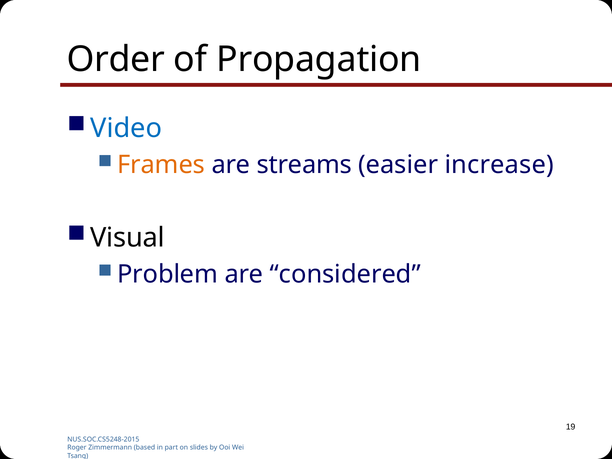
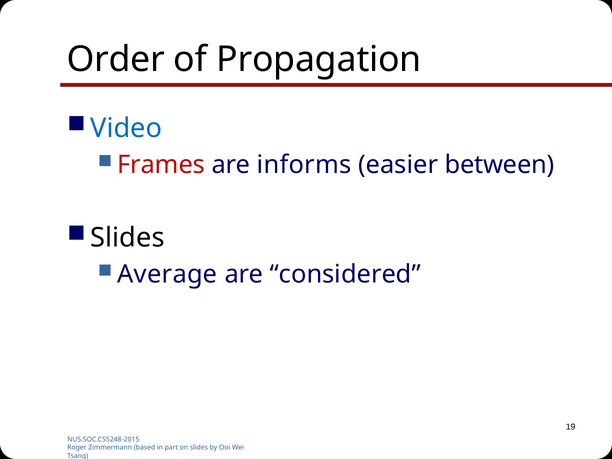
Frames colour: orange -> red
streams: streams -> informs
increase: increase -> between
Visual at (128, 238): Visual -> Slides
Problem: Problem -> Average
